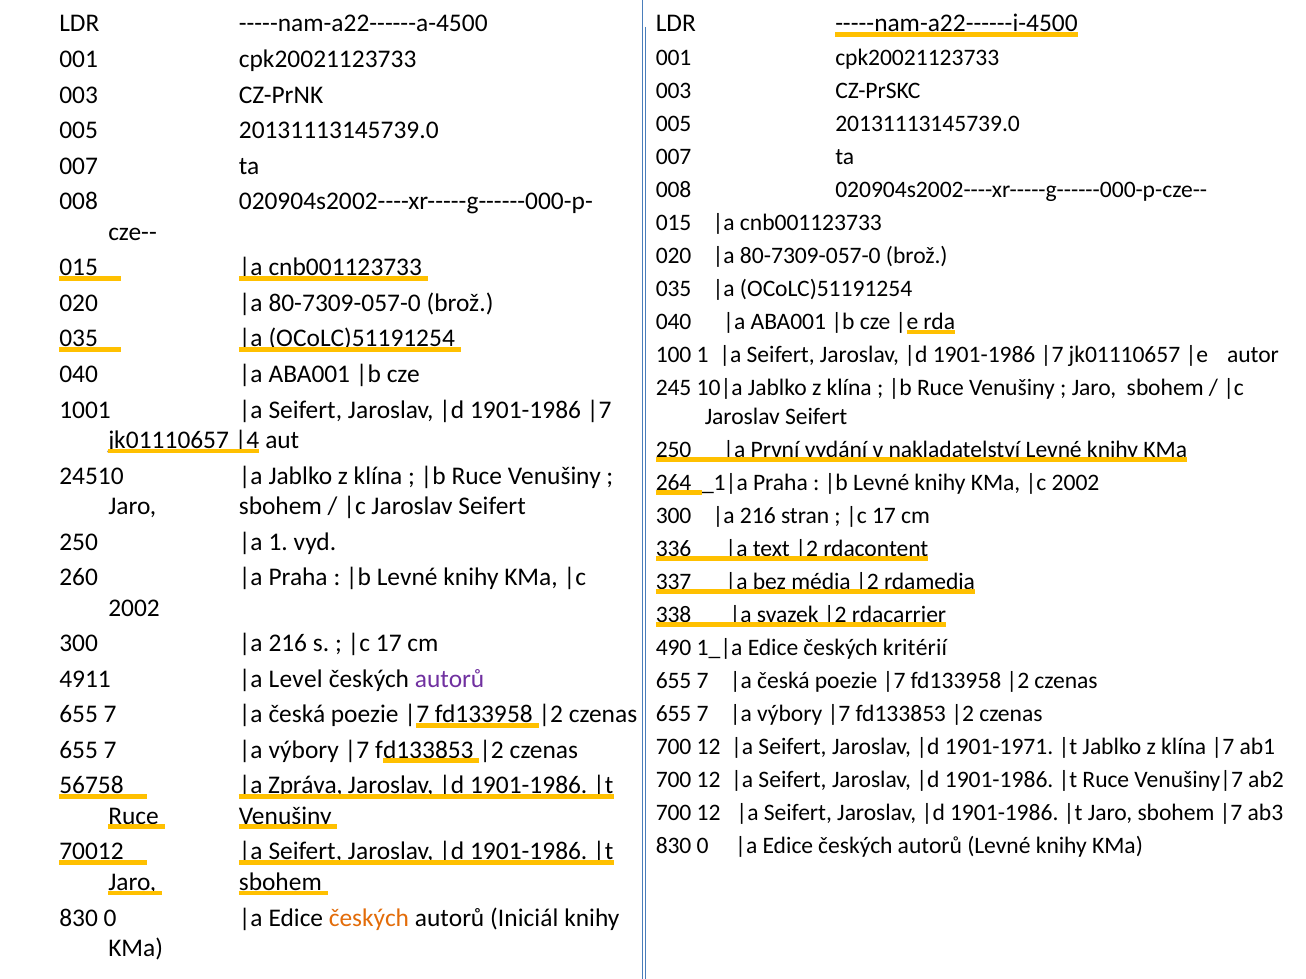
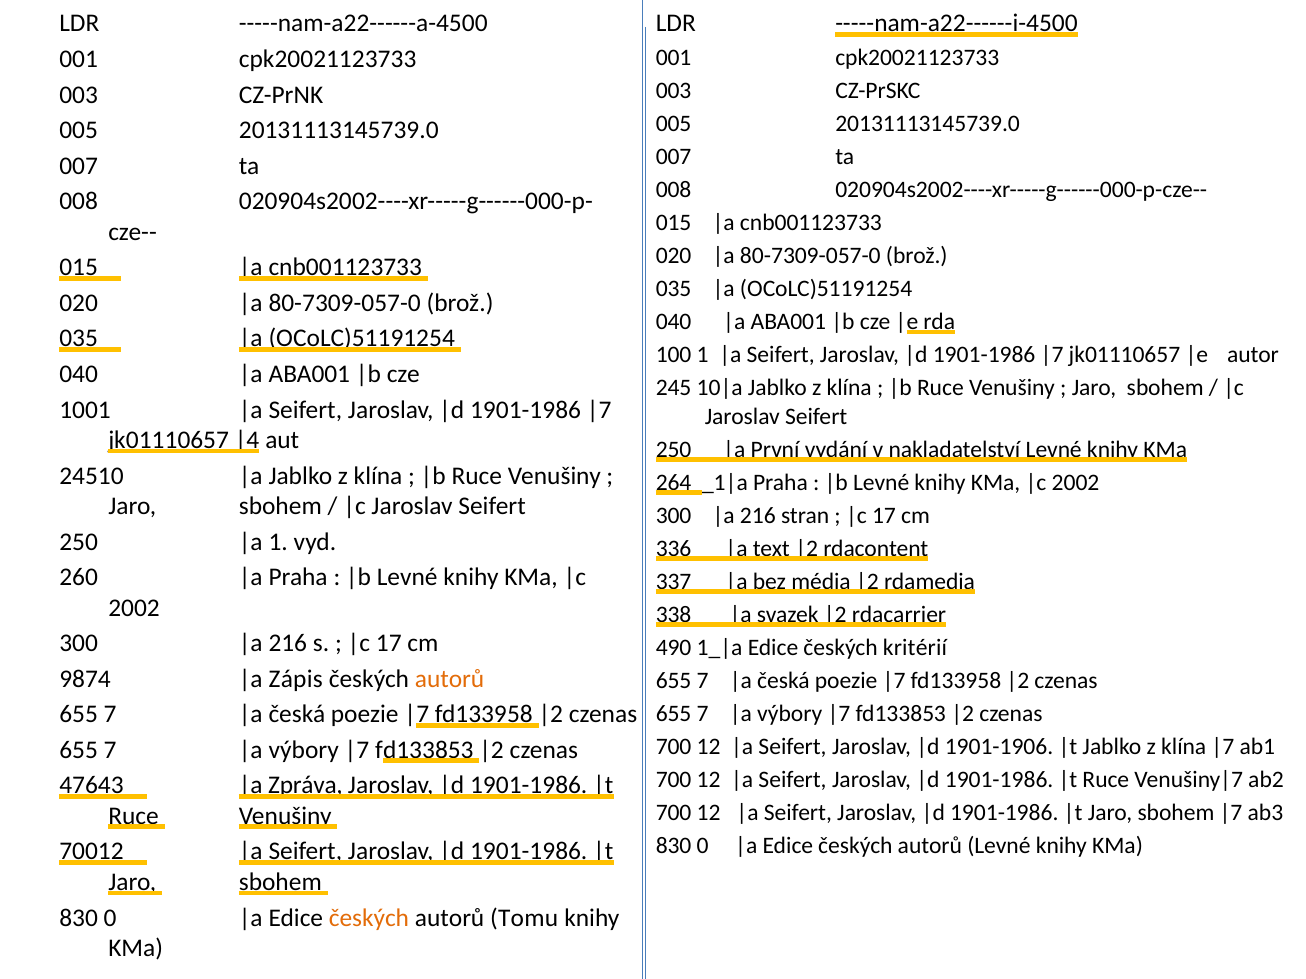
4911: 4911 -> 9874
Level: Level -> Zápis
autorů at (450, 679) colour: purple -> orange
1901-1971: 1901-1971 -> 1901-1906
56758: 56758 -> 47643
Iniciál: Iniciál -> Tomu
